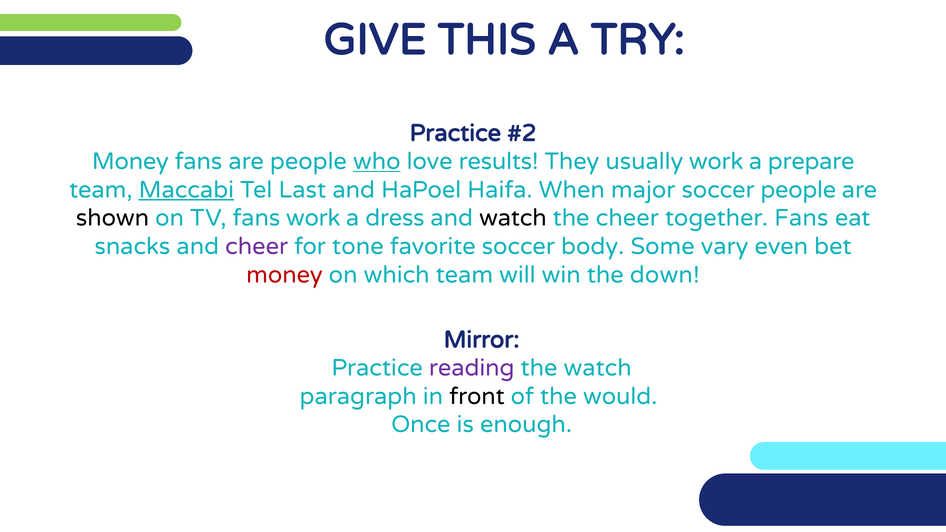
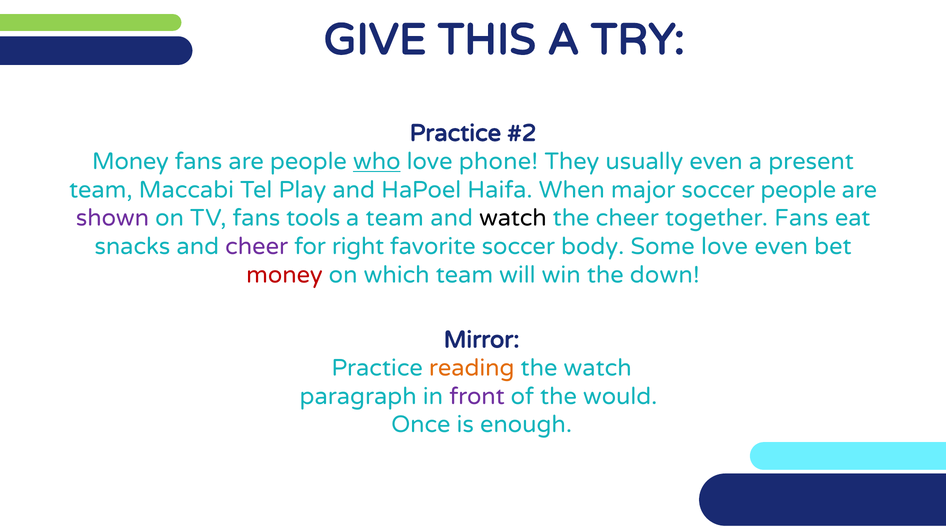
results: results -> phone
usually work: work -> even
prepare: prepare -> present
Maccabi underline: present -> none
Last: Last -> Play
shown colour: black -> purple
fans work: work -> tools
a dress: dress -> team
tone: tone -> right
Some vary: vary -> love
reading colour: purple -> orange
front colour: black -> purple
